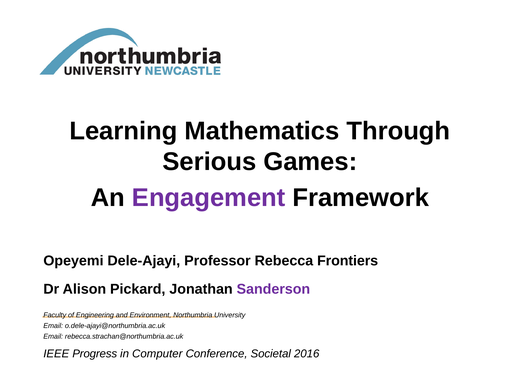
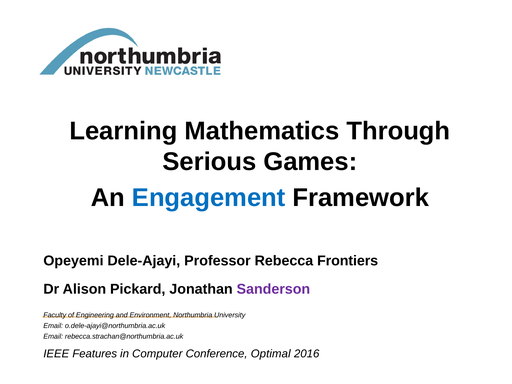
Engagement colour: purple -> blue
Progress: Progress -> Features
Societal: Societal -> Optimal
